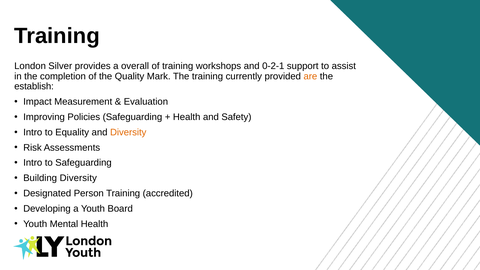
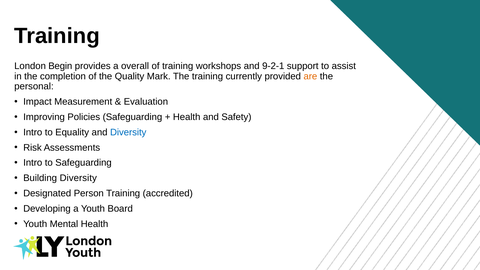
Silver: Silver -> Begin
0-2-1: 0-2-1 -> 9-2-1
establish: establish -> personal
Diversity at (128, 132) colour: orange -> blue
